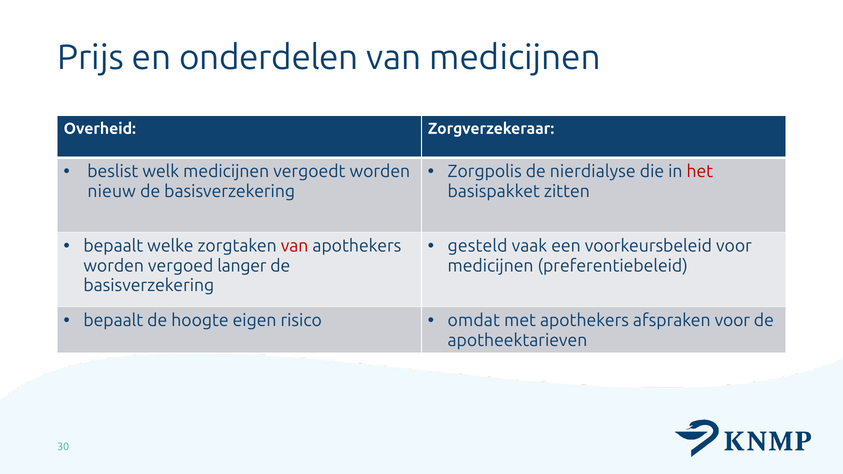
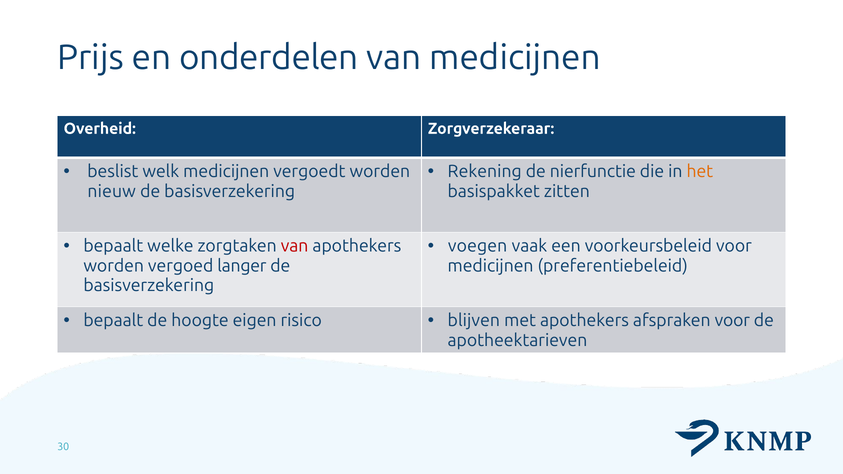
Zorgpolis: Zorgpolis -> Rekening
nierdialyse: nierdialyse -> nierfunctie
het colour: red -> orange
gesteld: gesteld -> voegen
omdat: omdat -> blijven
